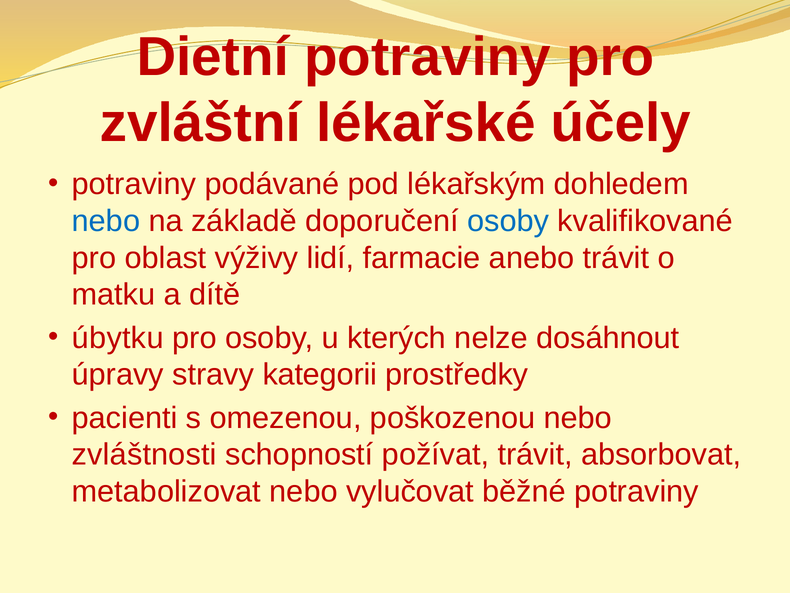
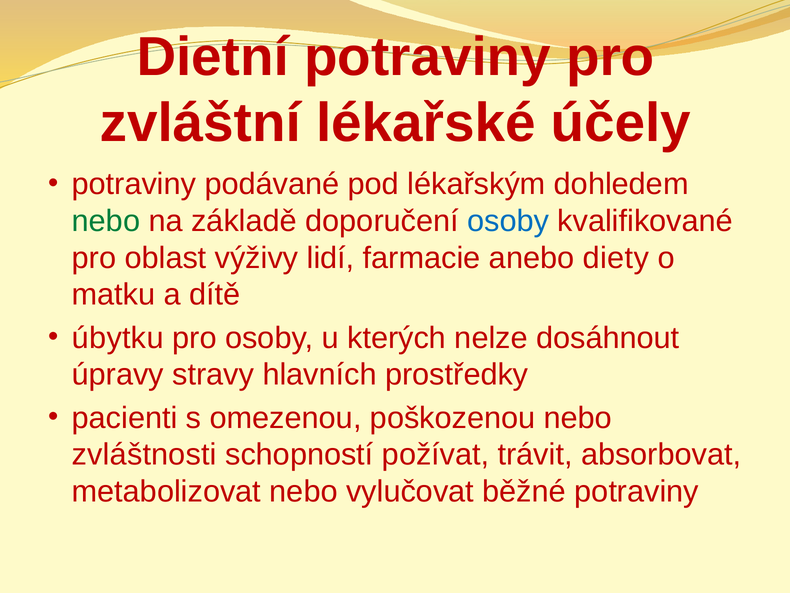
nebo at (106, 221) colour: blue -> green
anebo trávit: trávit -> diety
kategorii: kategorii -> hlavních
